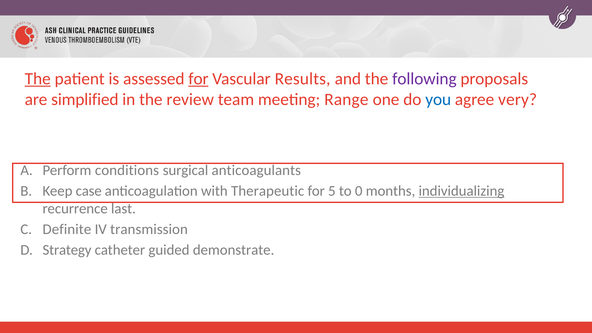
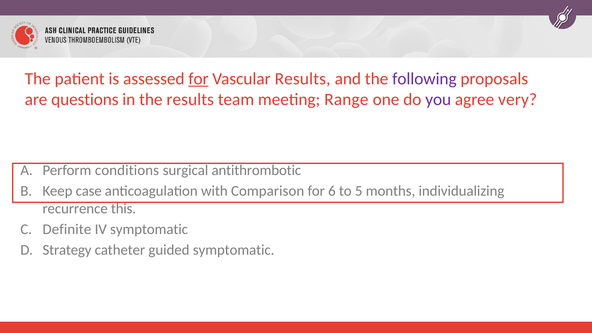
The at (38, 79) underline: present -> none
simplified: simplified -> questions
the review: review -> results
you colour: blue -> purple
anticoagulants: anticoagulants -> antithrombotic
Therapeutic: Therapeutic -> Comparison
5: 5 -> 6
0: 0 -> 5
individualizing underline: present -> none
last: last -> this
IV transmission: transmission -> symptomatic
guided demonstrate: demonstrate -> symptomatic
